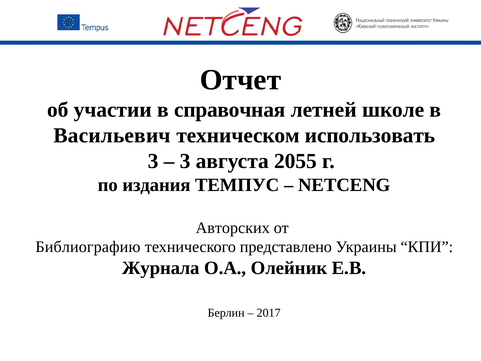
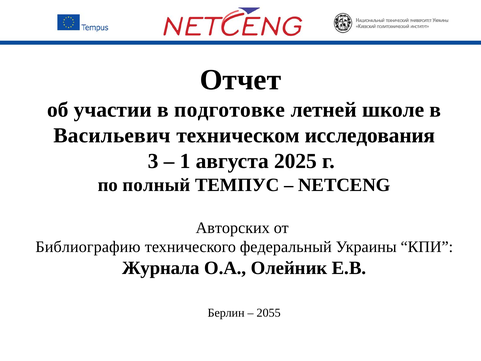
справочная: справочная -> подготовке
использовать: использовать -> исследования
3 at (185, 161): 3 -> 1
2055: 2055 -> 2025
издания: издания -> полный
представлено: представлено -> федеральный
2017: 2017 -> 2055
